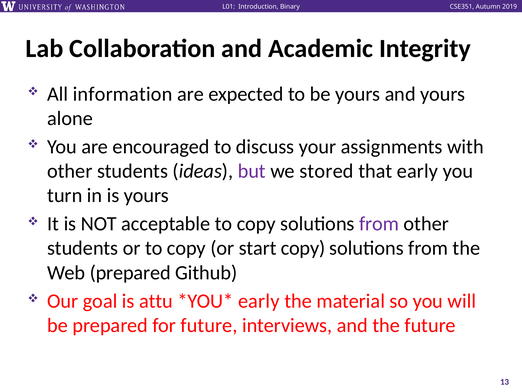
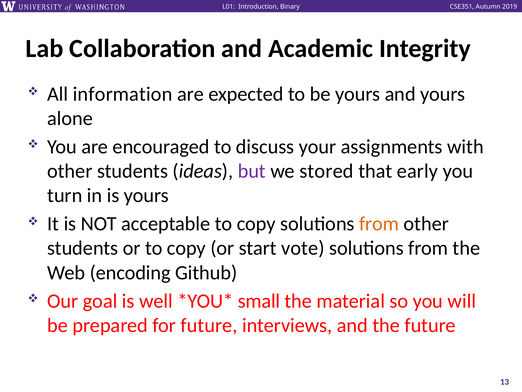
from at (379, 224) colour: purple -> orange
start copy: copy -> vote
Web prepared: prepared -> encoding
attu: attu -> well
early at (259, 301): early -> small
